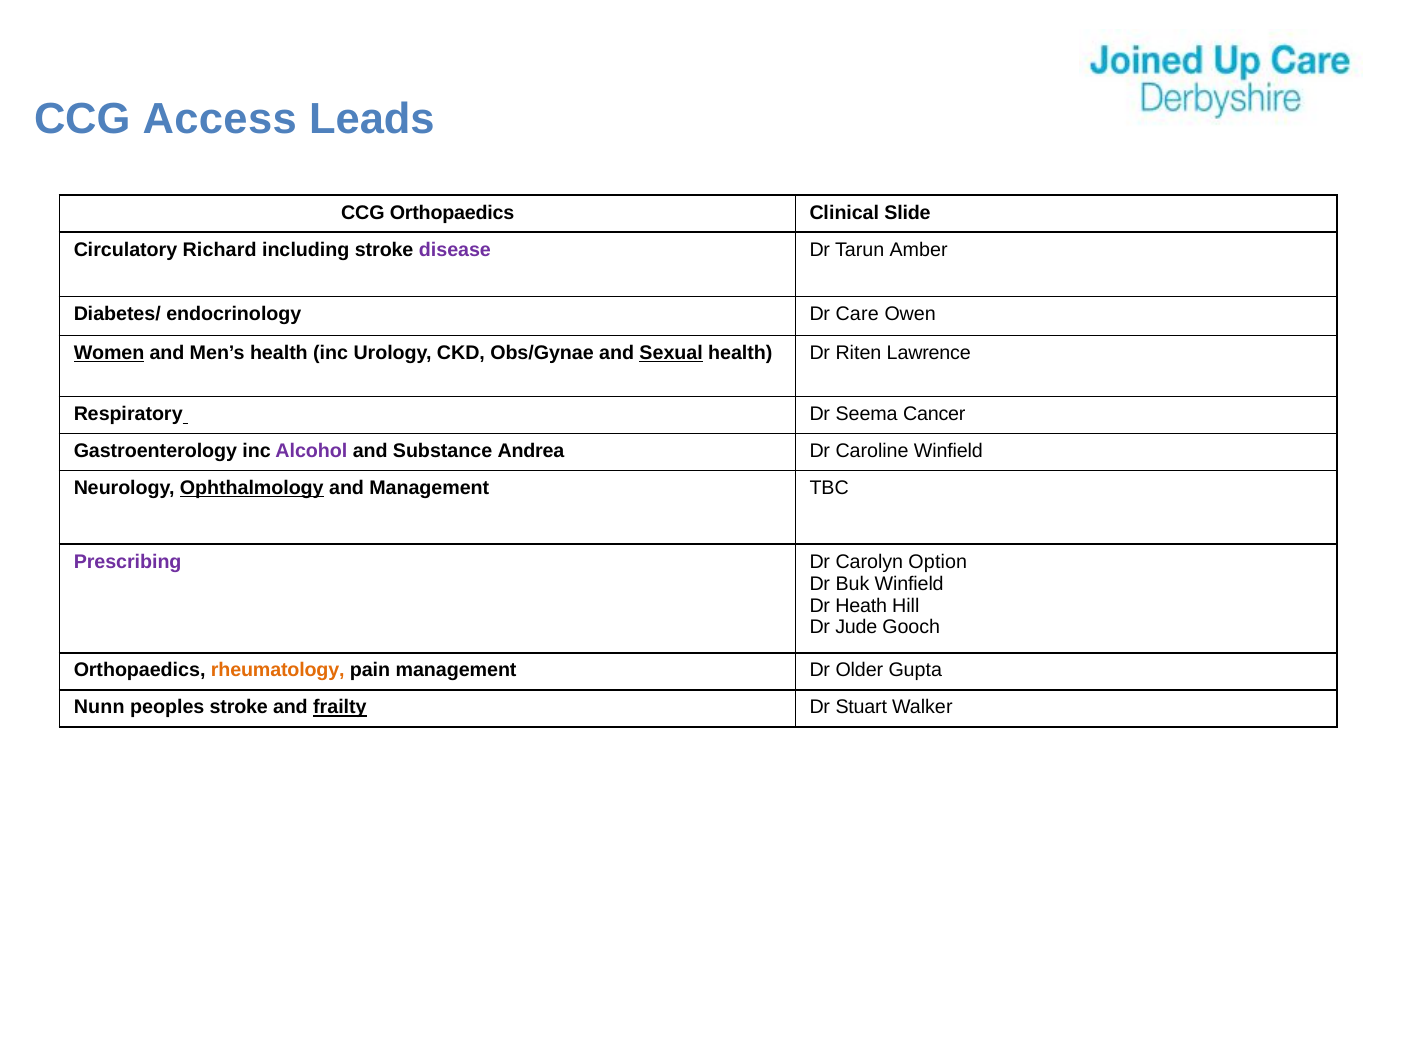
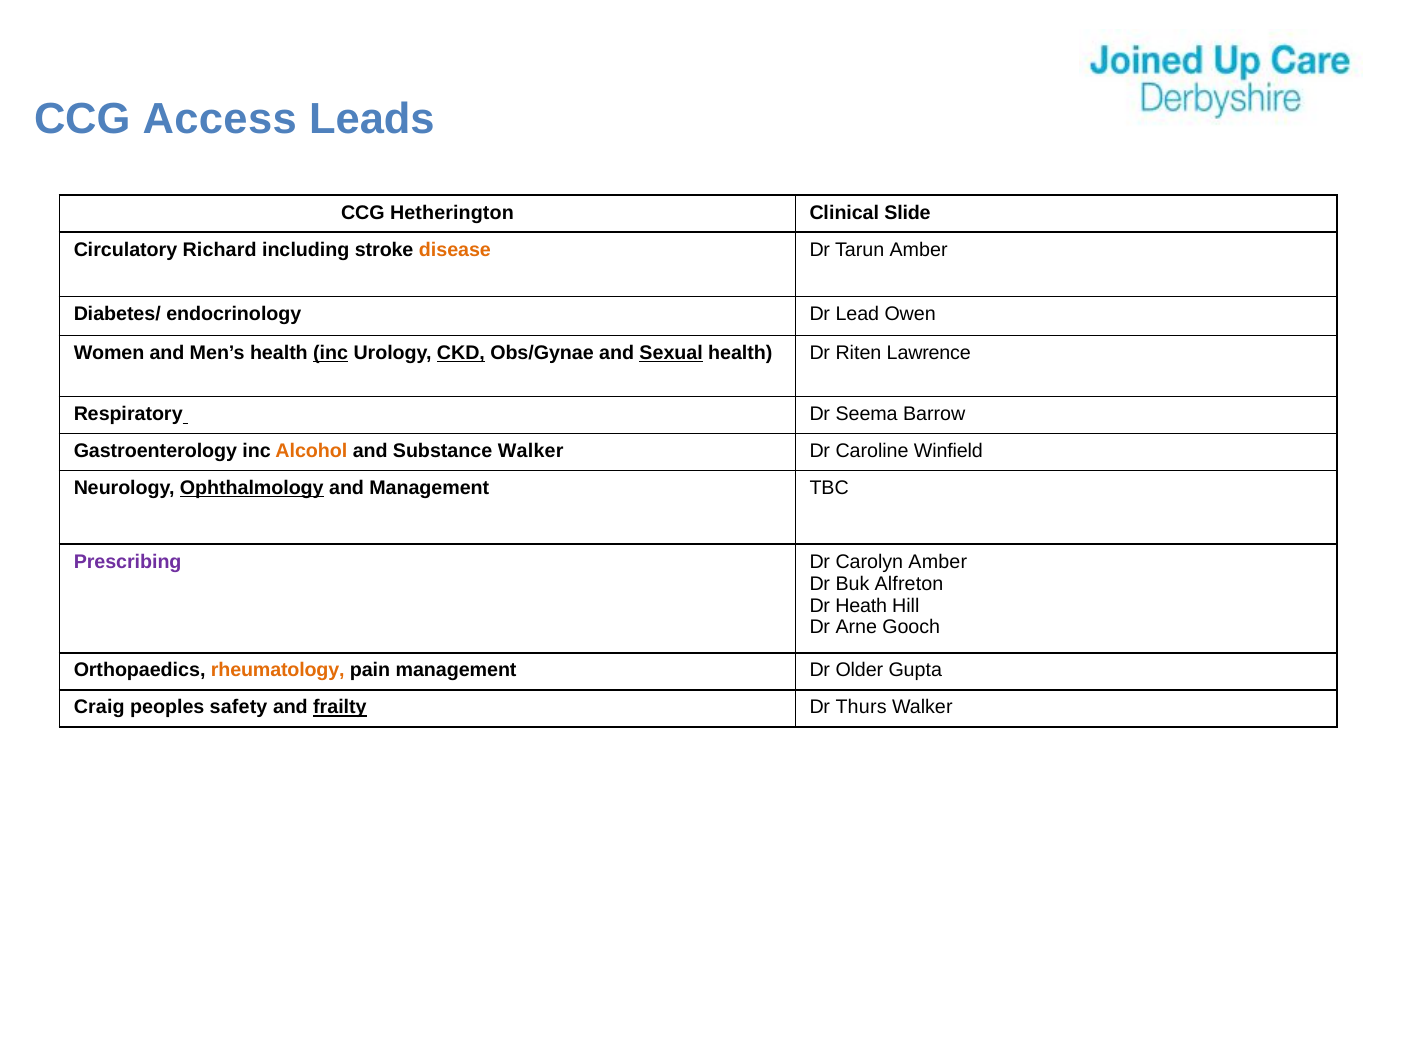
CCG Orthopaedics: Orthopaedics -> Hetherington
disease colour: purple -> orange
Care: Care -> Lead
Women underline: present -> none
inc at (331, 354) underline: none -> present
CKD underline: none -> present
Cancer: Cancer -> Barrow
Alcohol colour: purple -> orange
Substance Andrea: Andrea -> Walker
Carolyn Option: Option -> Amber
Buk Winfield: Winfield -> Alfreton
Jude: Jude -> Arne
Nunn: Nunn -> Craig
peoples stroke: stroke -> safety
Stuart: Stuart -> Thurs
